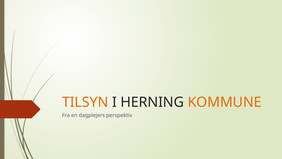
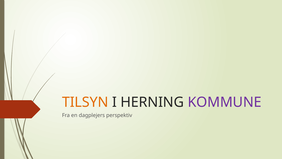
KOMMUNE colour: orange -> purple
